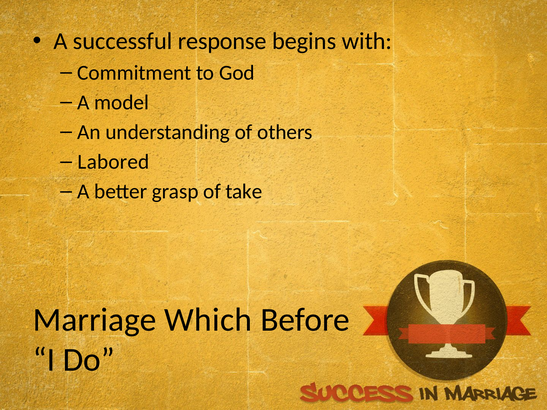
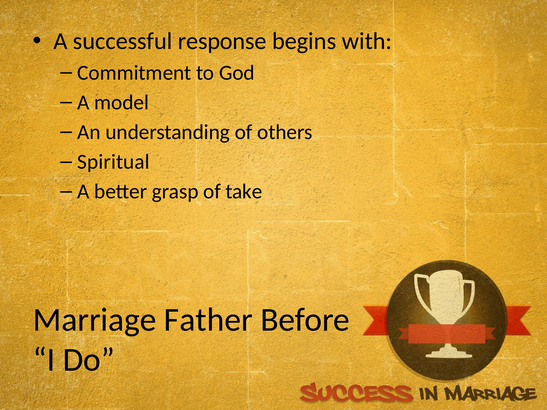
Labored: Labored -> Spiritual
Which: Which -> Father
